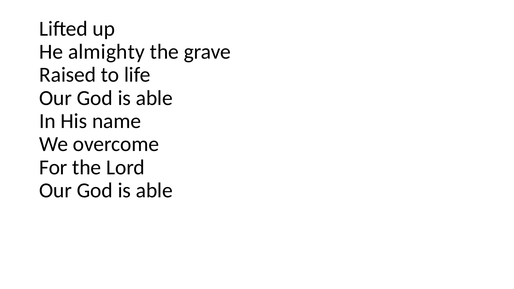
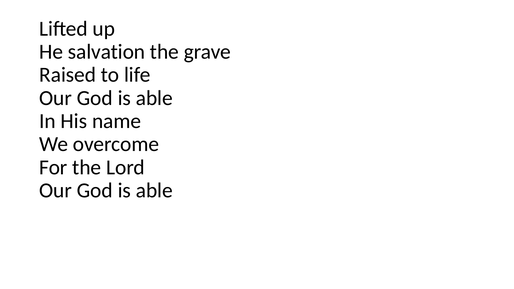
almighty: almighty -> salvation
